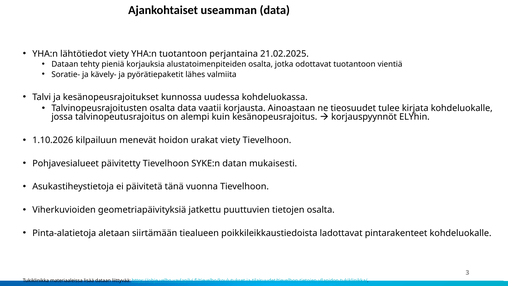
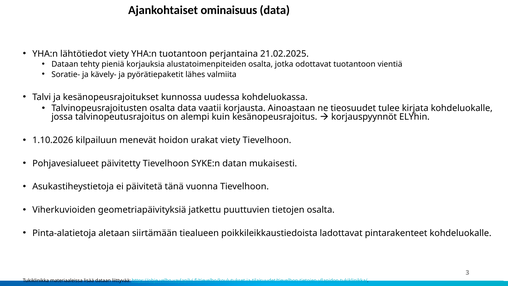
useamman: useamman -> ominaisuus
